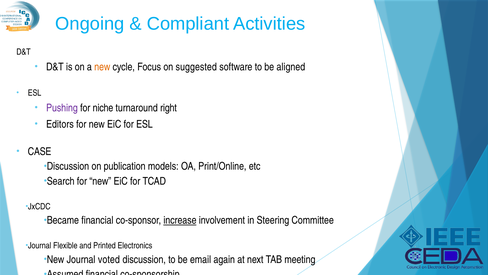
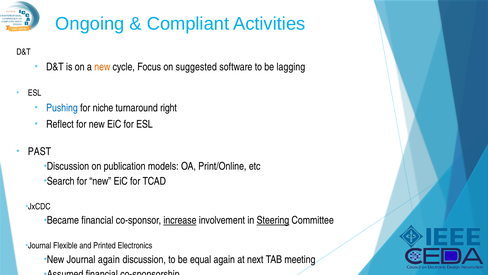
aligned: aligned -> lagging
Pushing colour: purple -> blue
Editors: Editors -> Reflect
CASE: CASE -> PAST
Steering underline: none -> present
Journal voted: voted -> again
email: email -> equal
